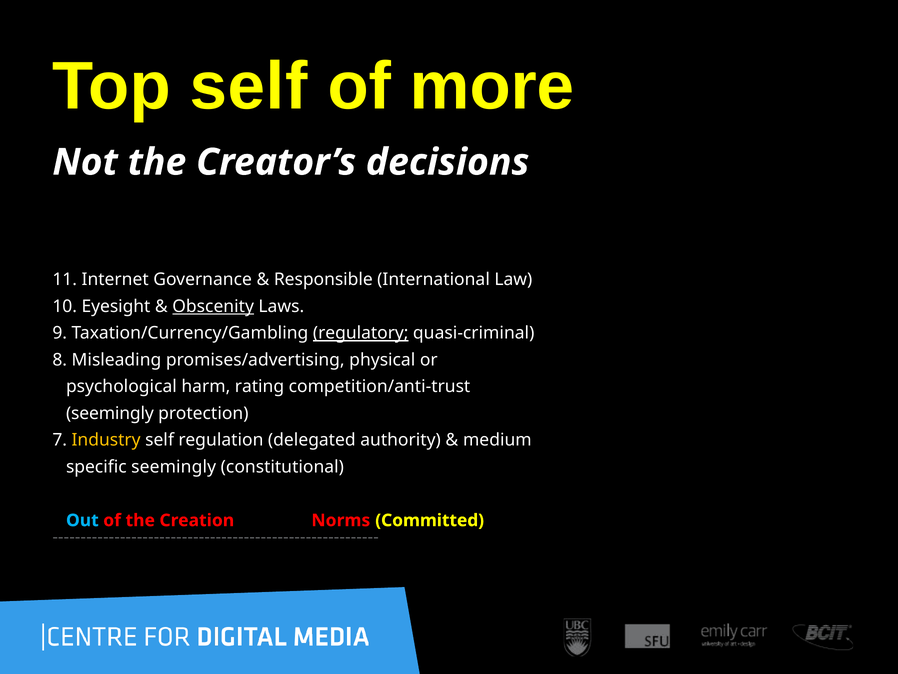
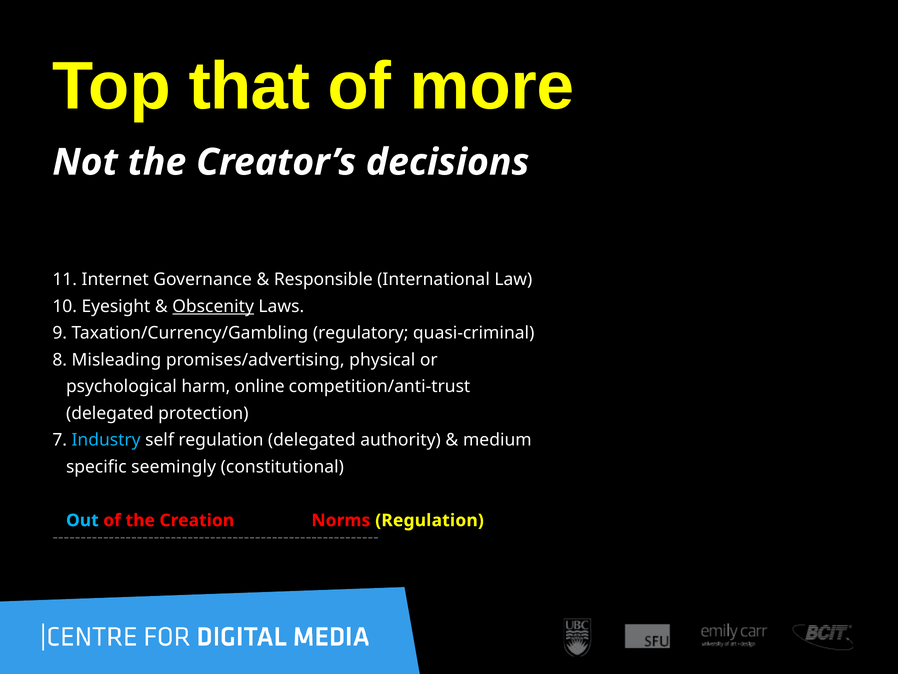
Top self: self -> that
regulatory underline: present -> none
rating: rating -> online
seemingly at (110, 413): seemingly -> delegated
Industry colour: yellow -> light blue
Norms Committed: Committed -> Regulation
